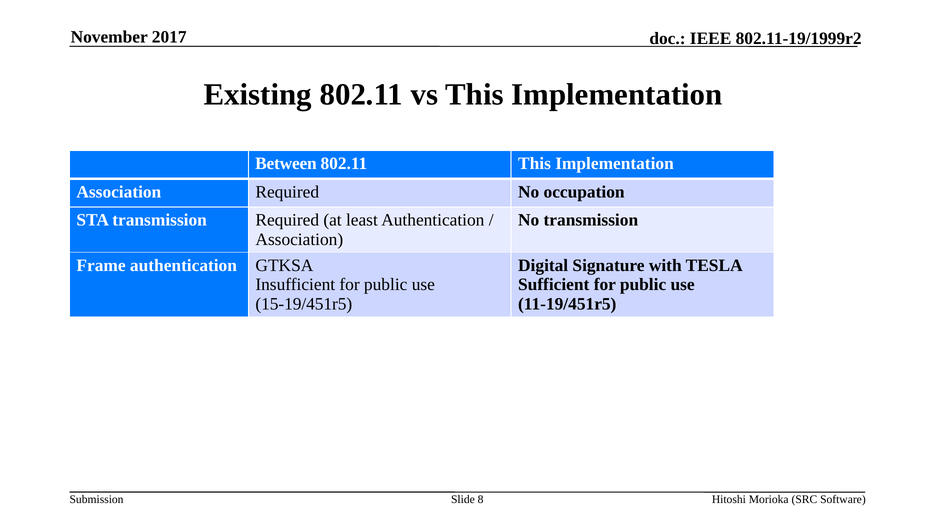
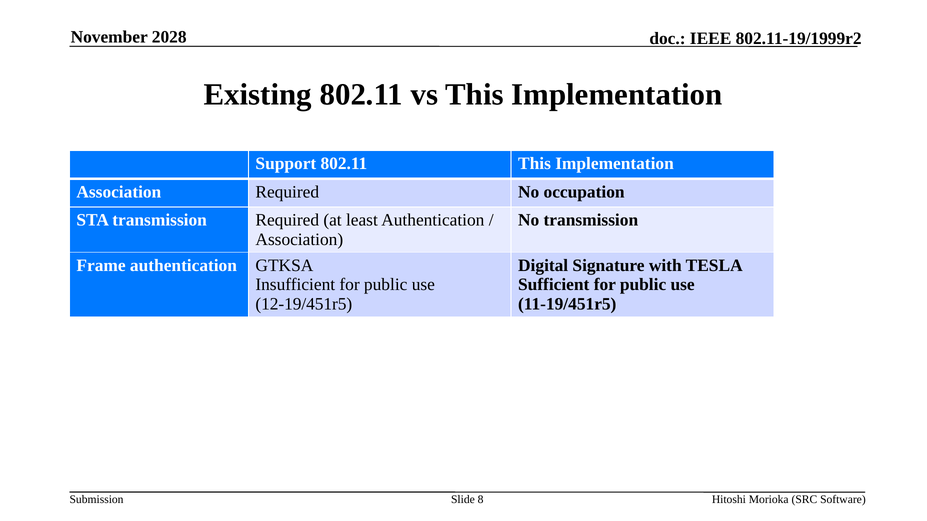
2017: 2017 -> 2028
Between: Between -> Support
15-19/451r5: 15-19/451r5 -> 12-19/451r5
